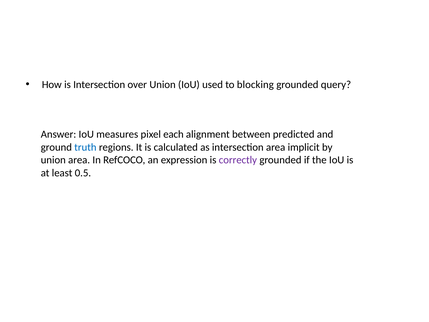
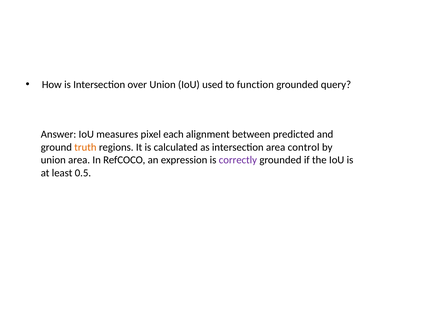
blocking: blocking -> function
truth colour: blue -> orange
implicit: implicit -> control
